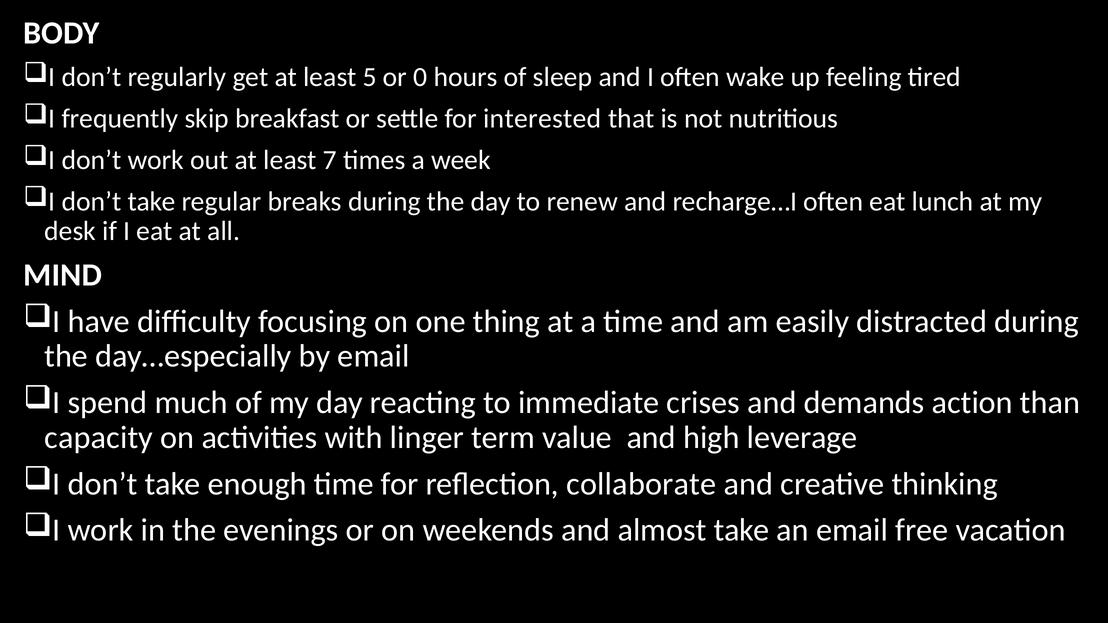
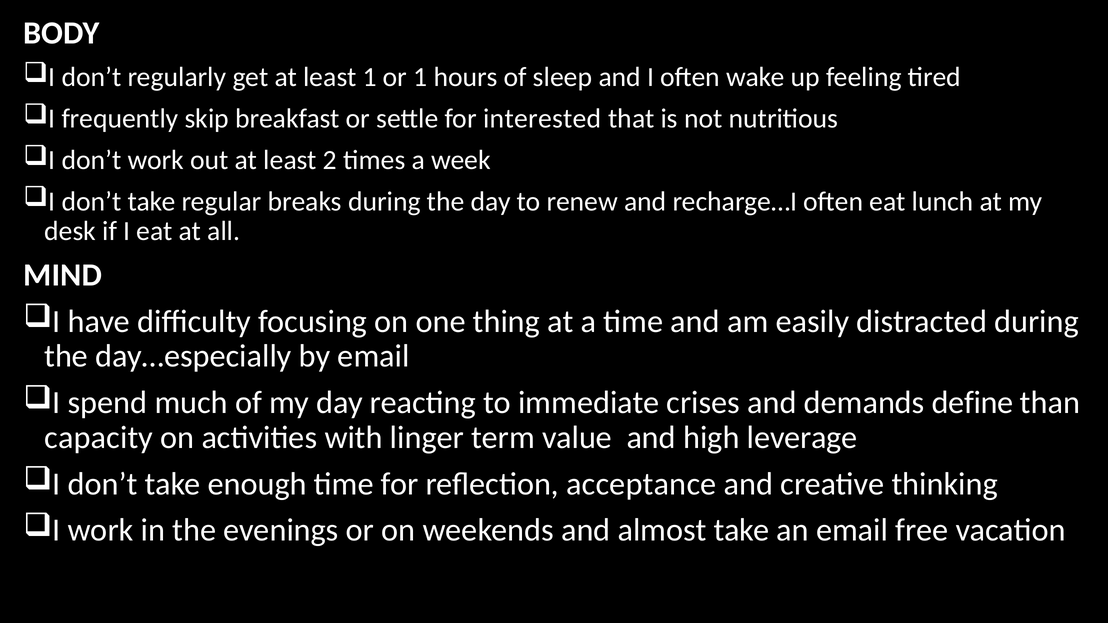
least 5: 5 -> 1
or 0: 0 -> 1
7: 7 -> 2
action: action -> define
collaborate: collaborate -> acceptance
